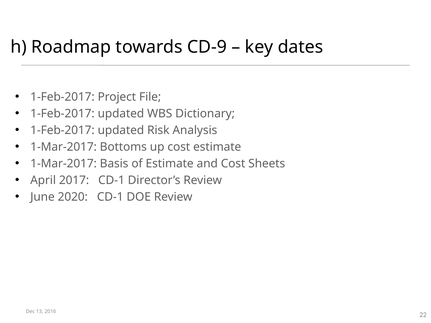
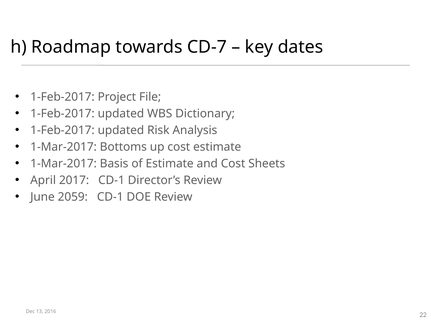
CD-9: CD-9 -> CD-7
2020: 2020 -> 2059
